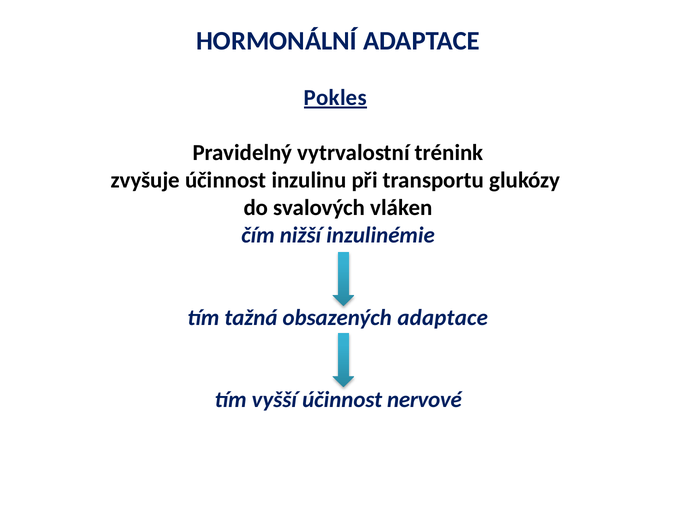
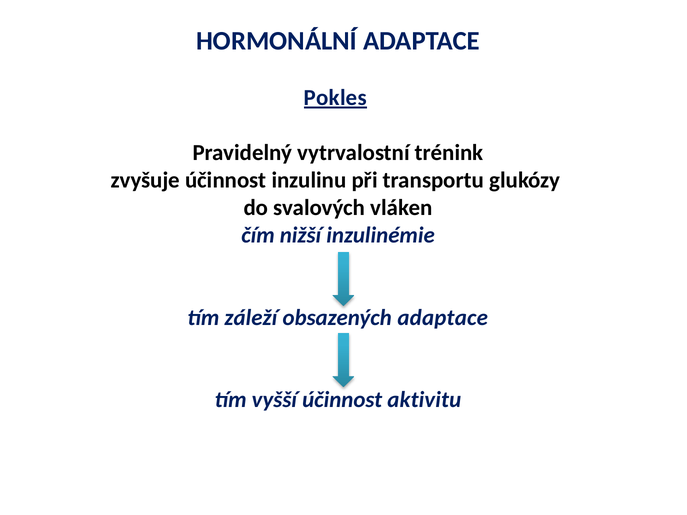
tažná: tažná -> záleží
nervové: nervové -> aktivitu
